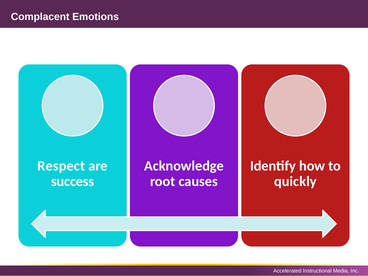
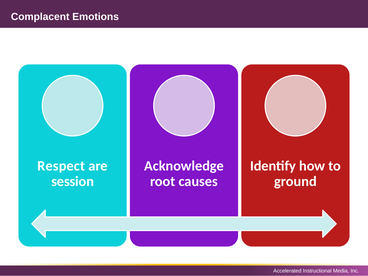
success: success -> session
quickly: quickly -> ground
